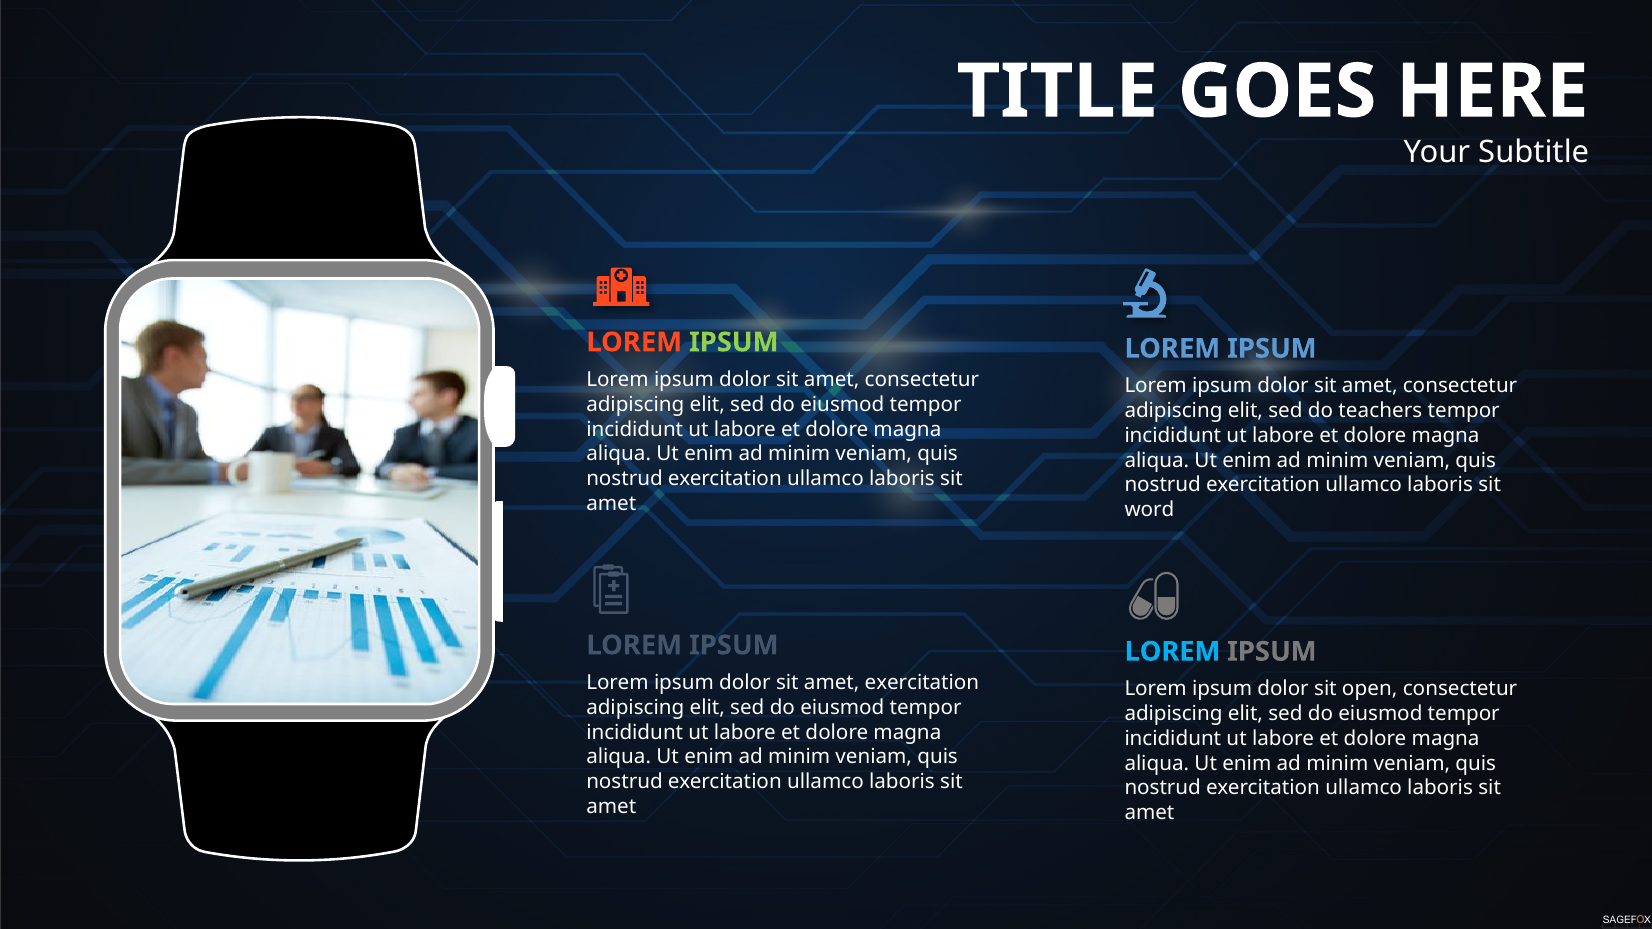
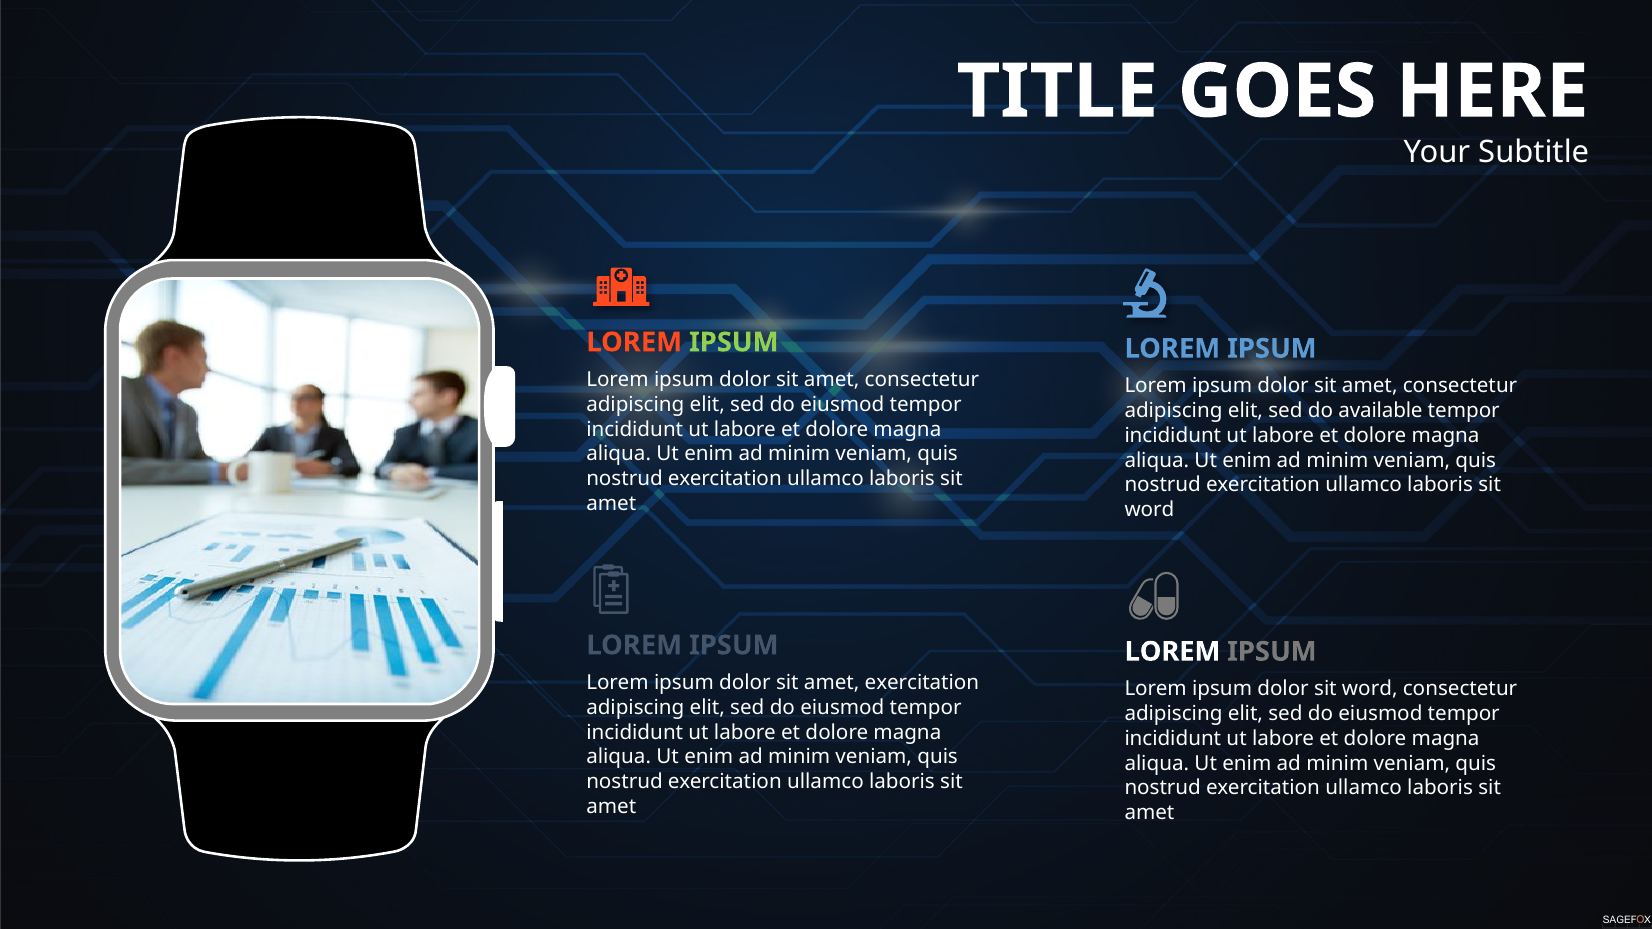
teachers: teachers -> available
LOREM at (1172, 652) colour: light blue -> white
dolor sit open: open -> word
